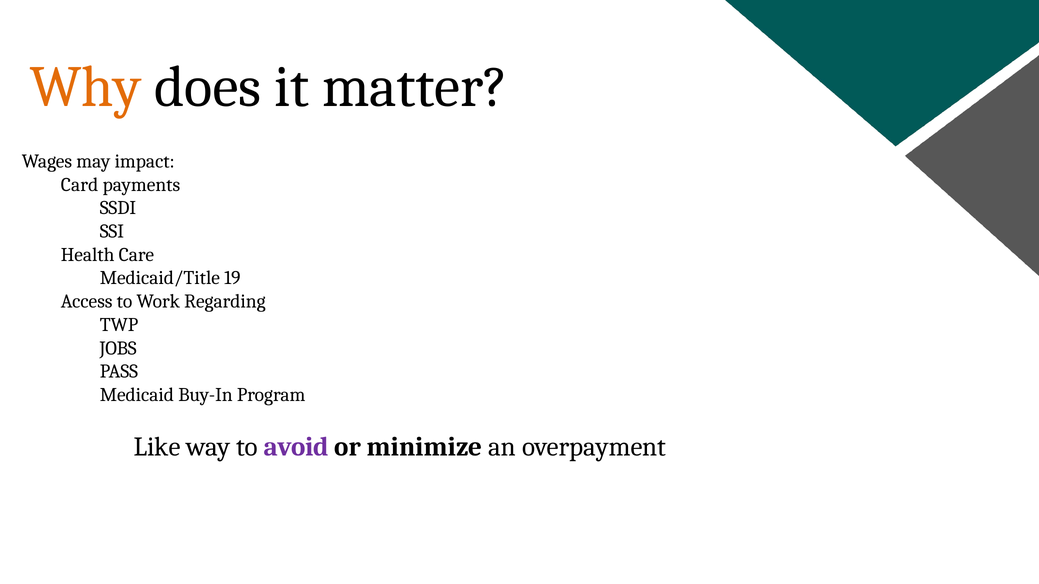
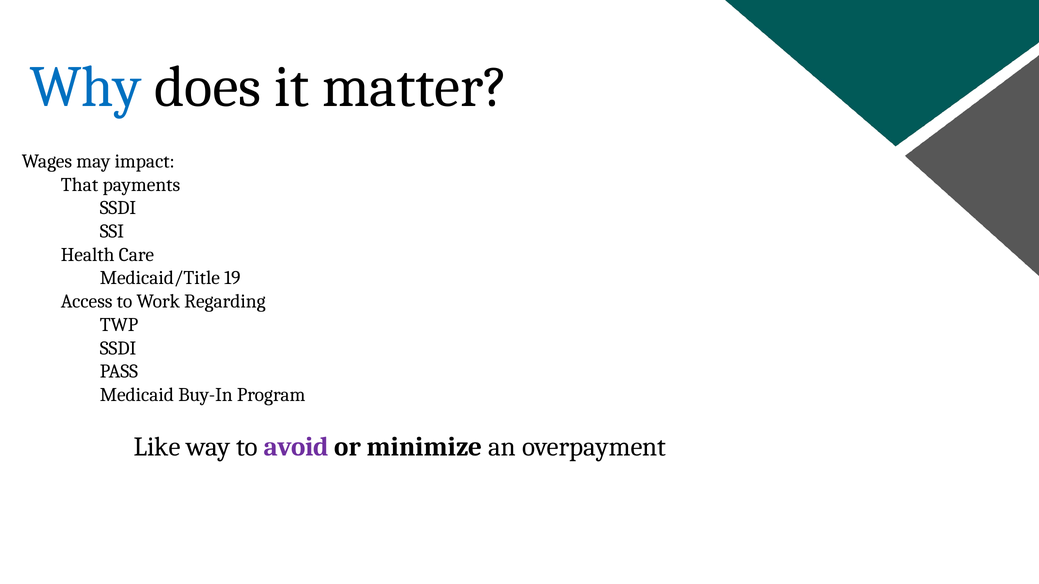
Why colour: orange -> blue
Card: Card -> That
JOBS at (118, 348): JOBS -> SSDI
